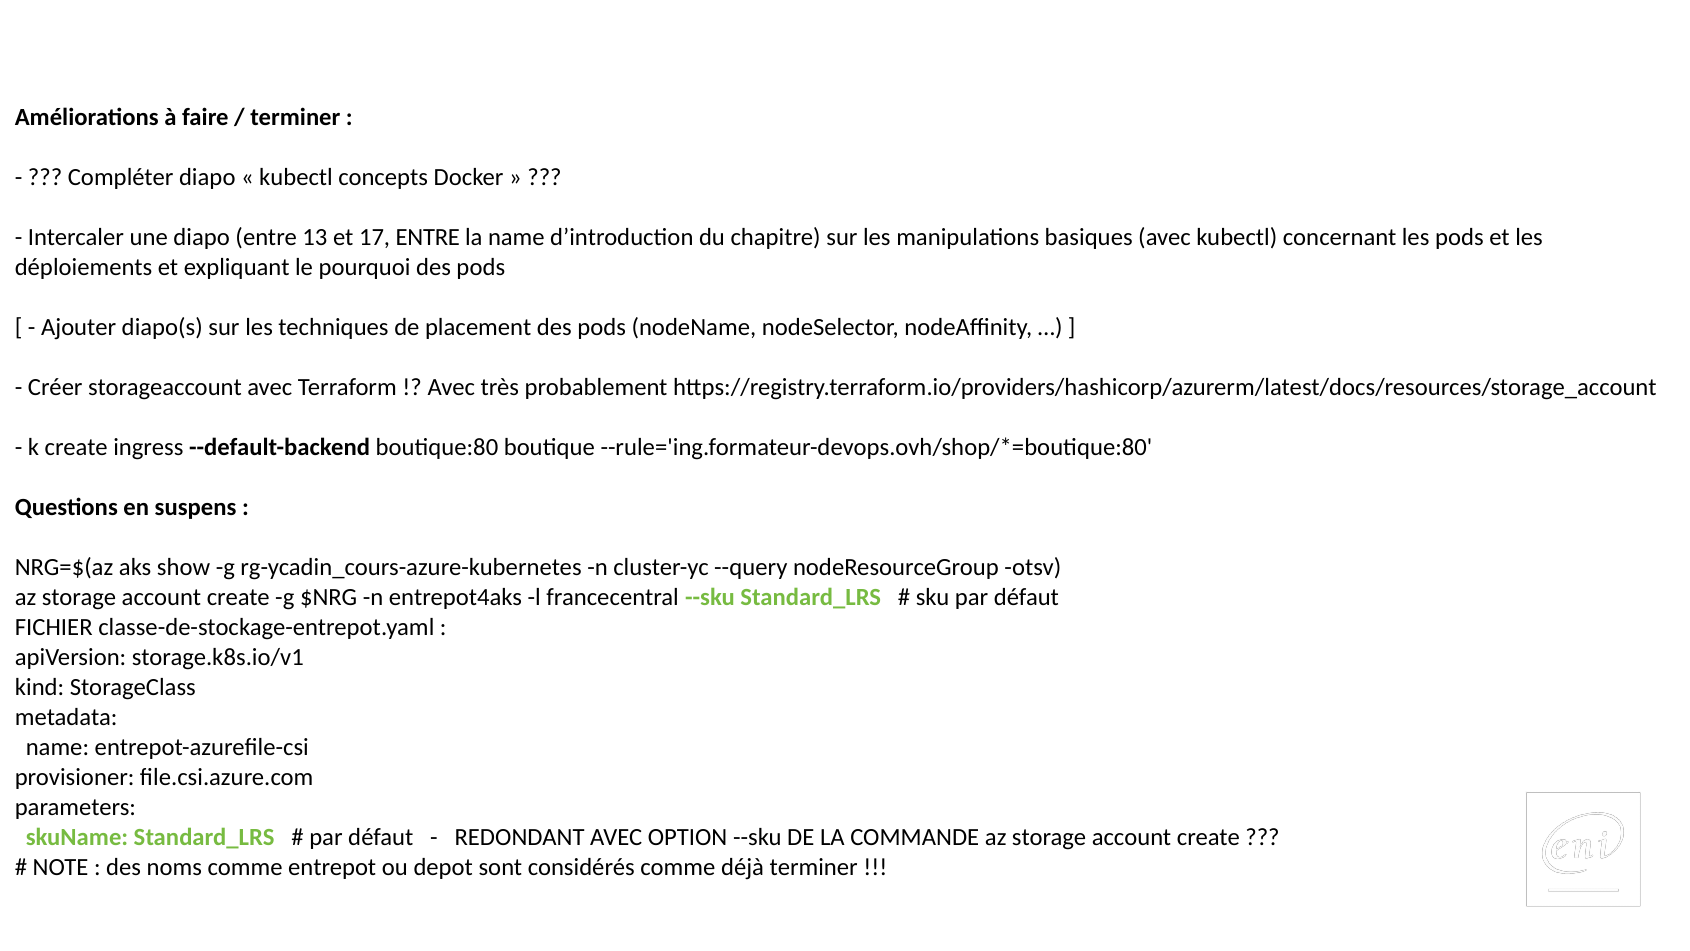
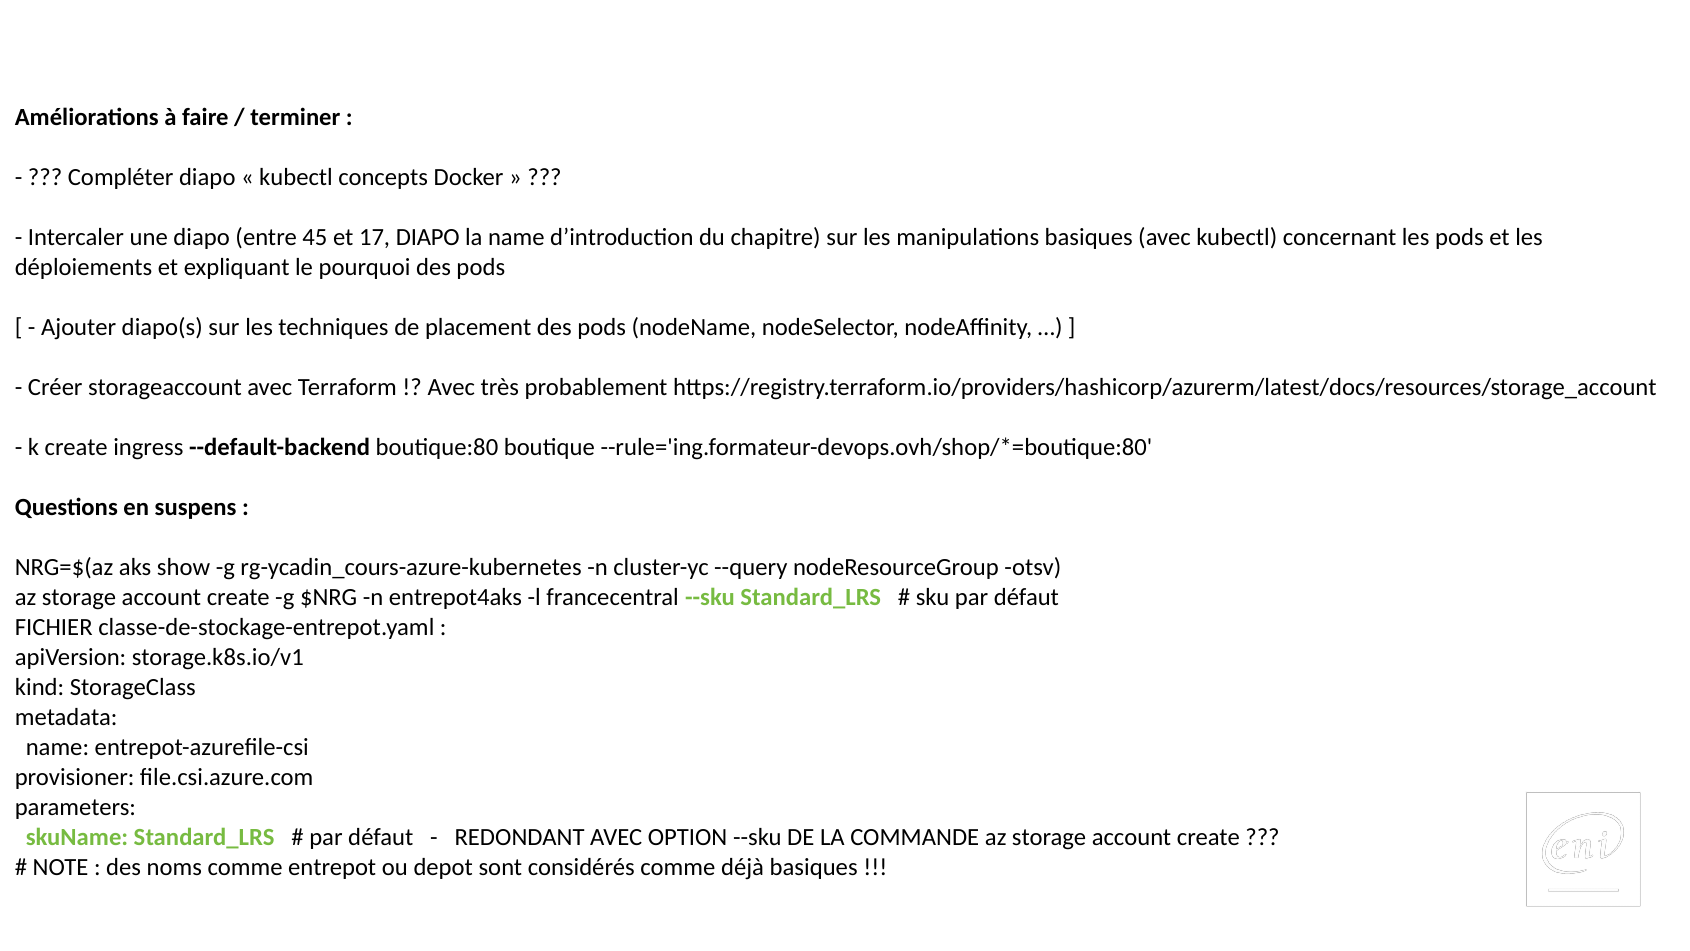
13: 13 -> 45
17 ENTRE: ENTRE -> DIAPO
déjà terminer: terminer -> basiques
